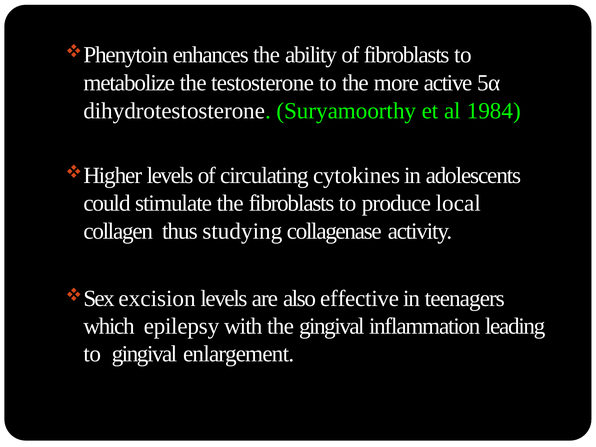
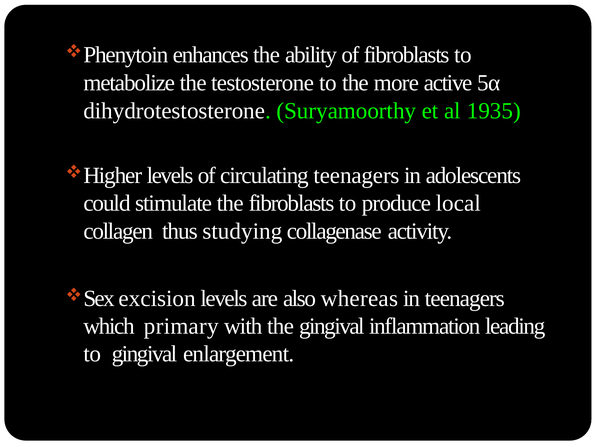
1984: 1984 -> 1935
circulating cytokines: cytokines -> teenagers
effective: effective -> whereas
epilepsy: epilepsy -> primary
